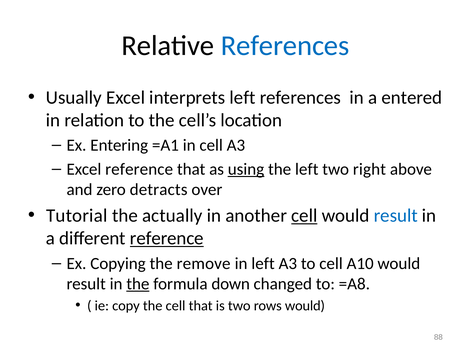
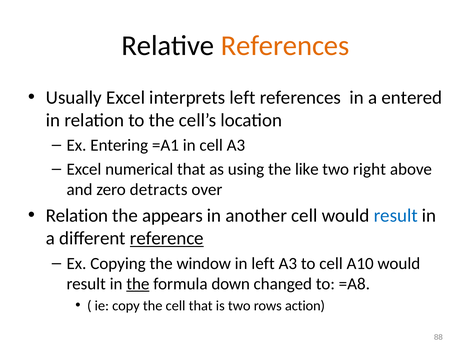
References at (285, 46) colour: blue -> orange
Excel reference: reference -> numerical
using underline: present -> none
the left: left -> like
Tutorial at (77, 216): Tutorial -> Relation
actually: actually -> appears
cell at (304, 216) underline: present -> none
remove: remove -> window
rows would: would -> action
